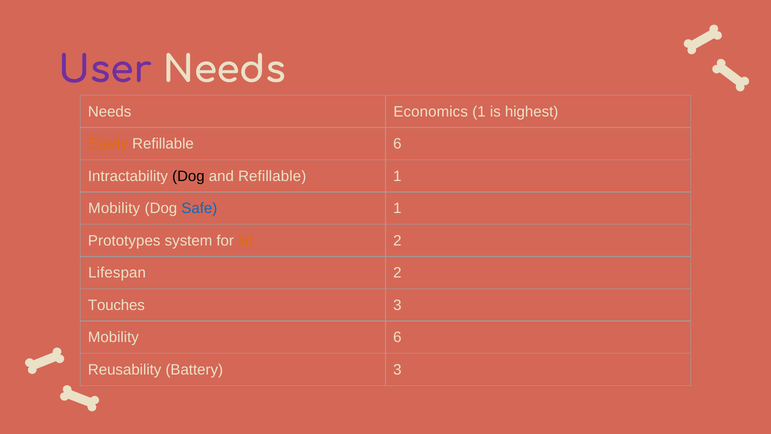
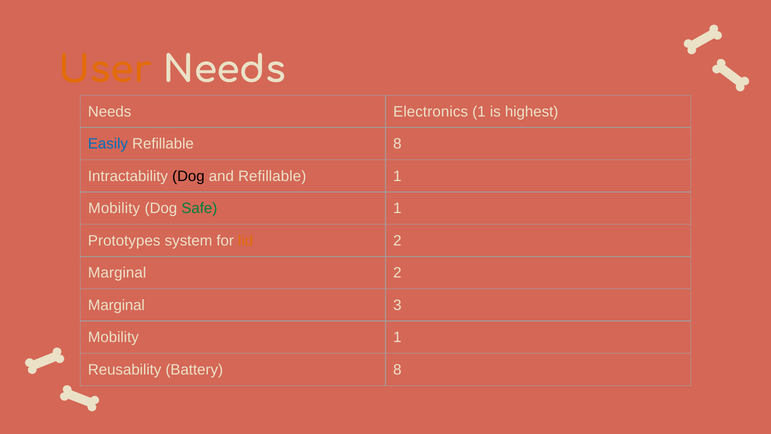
User colour: purple -> orange
Economics: Economics -> Electronics
Easily colour: orange -> blue
Refillable 6: 6 -> 8
Safe colour: blue -> green
Lifespan at (117, 273): Lifespan -> Marginal
Touches at (116, 305): Touches -> Marginal
Mobility 6: 6 -> 1
Battery 3: 3 -> 8
